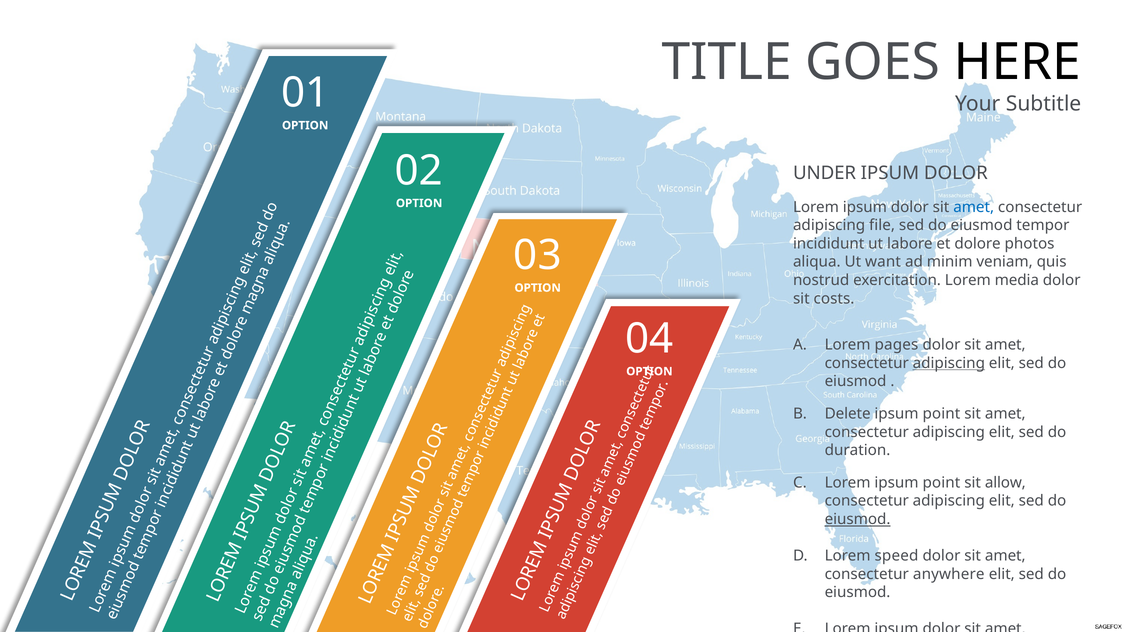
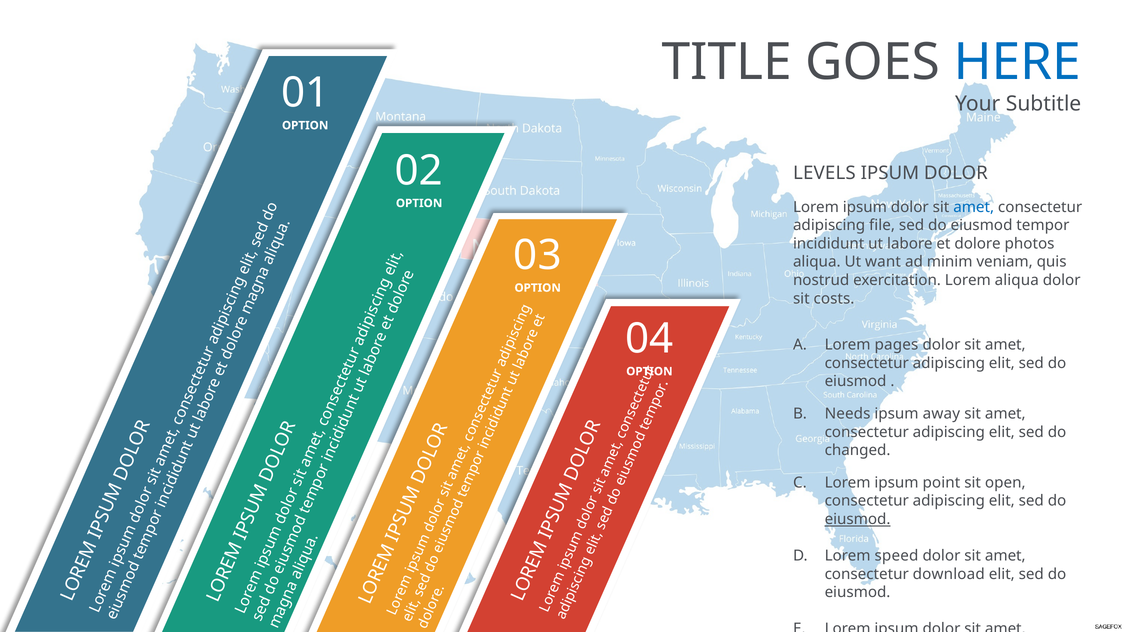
HERE colour: black -> blue
UNDER: UNDER -> LEVELS
Lorem media: media -> aliqua
adipiscing at (949, 363) underline: present -> none
Delete: Delete -> Needs
point at (941, 414): point -> away
duration: duration -> changed
allow: allow -> open
anywhere: anywhere -> download
